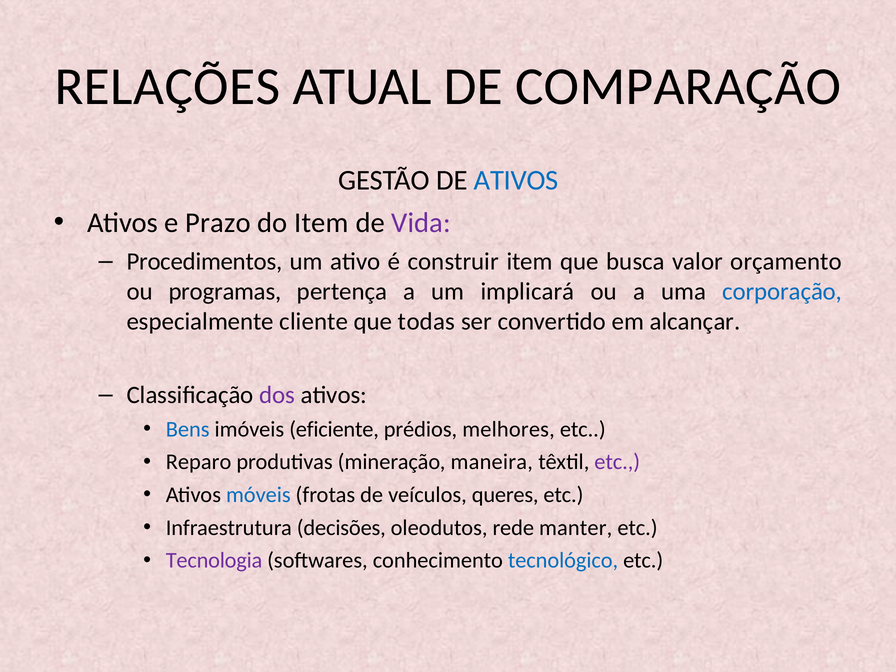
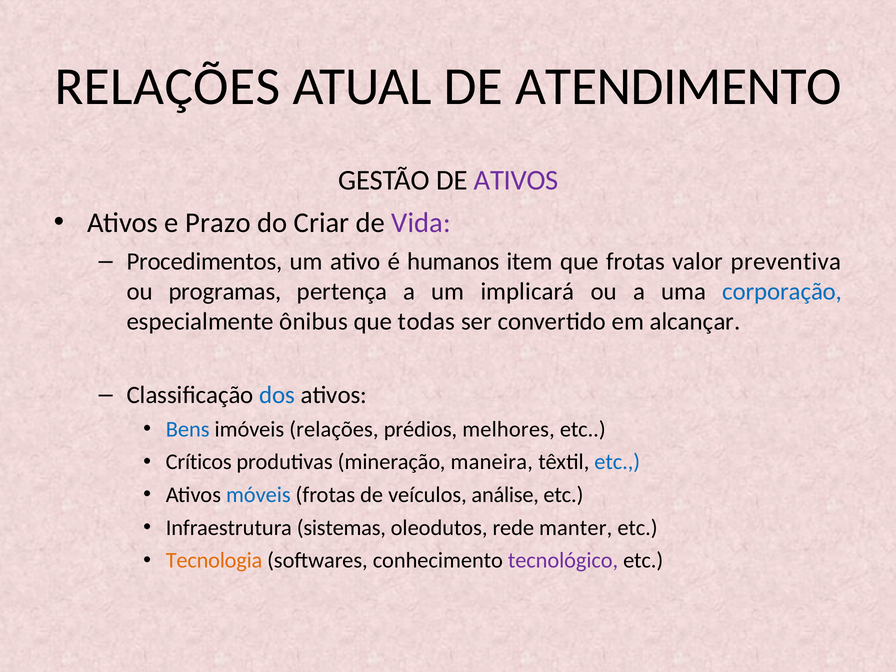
COMPARAÇÃO: COMPARAÇÃO -> ATENDIMENTO
ATIVOS at (516, 180) colour: blue -> purple
do Item: Item -> Criar
construir: construir -> humanos
que busca: busca -> frotas
orçamento: orçamento -> preventiva
cliente: cliente -> ônibus
dos colour: purple -> blue
imóveis eficiente: eficiente -> relações
Reparo: Reparo -> Críticos
etc at (617, 462) colour: purple -> blue
queres: queres -> análise
decisões: decisões -> sistemas
Tecnologia colour: purple -> orange
tecnológico colour: blue -> purple
